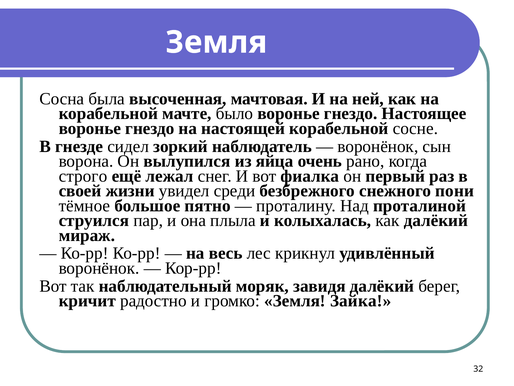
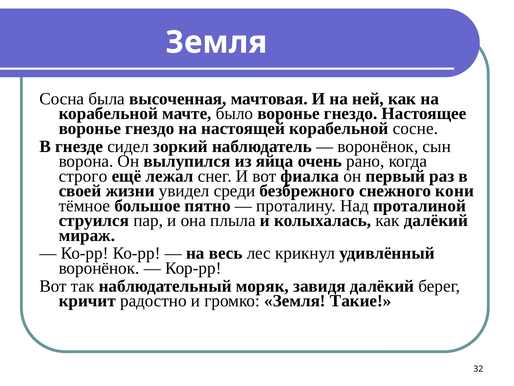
пони: пони -> кони
Зайка: Зайка -> Такие
